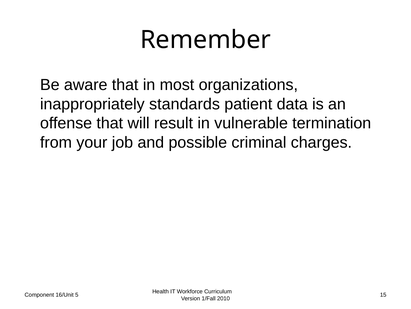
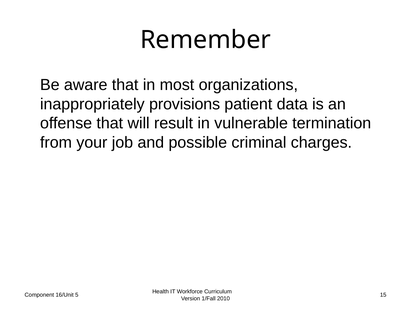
standards: standards -> provisions
